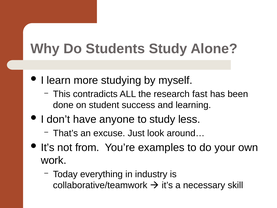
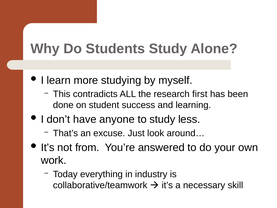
fast: fast -> first
examples: examples -> answered
